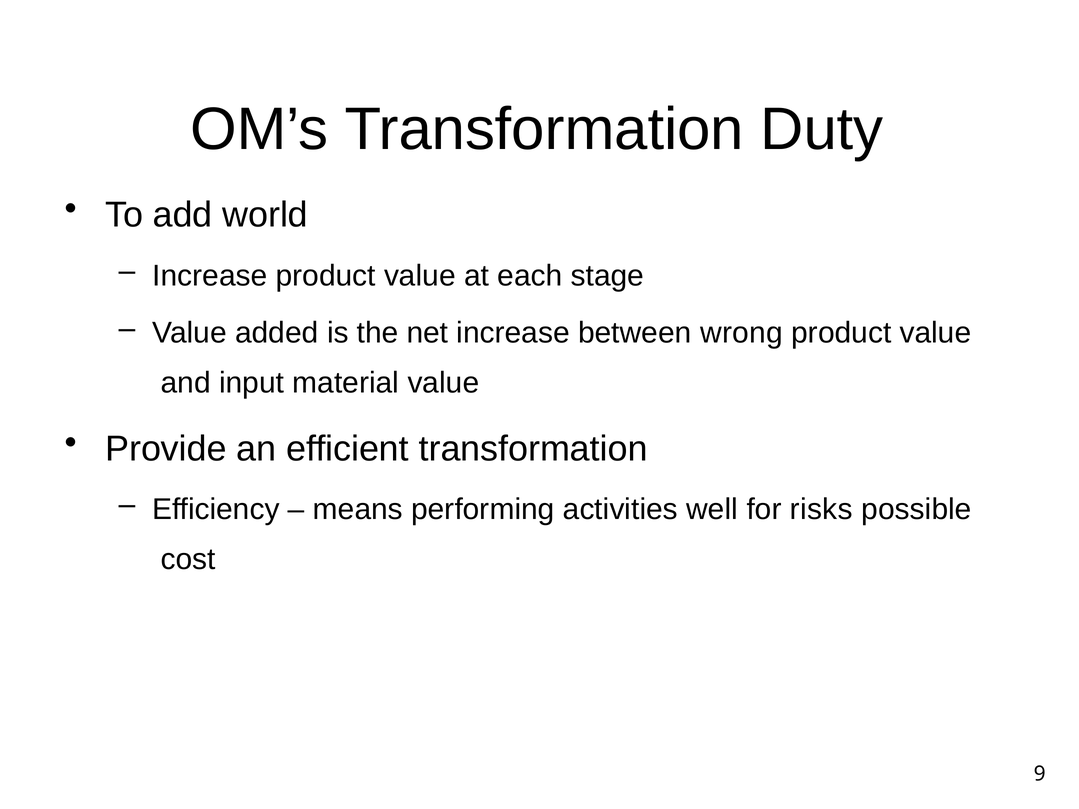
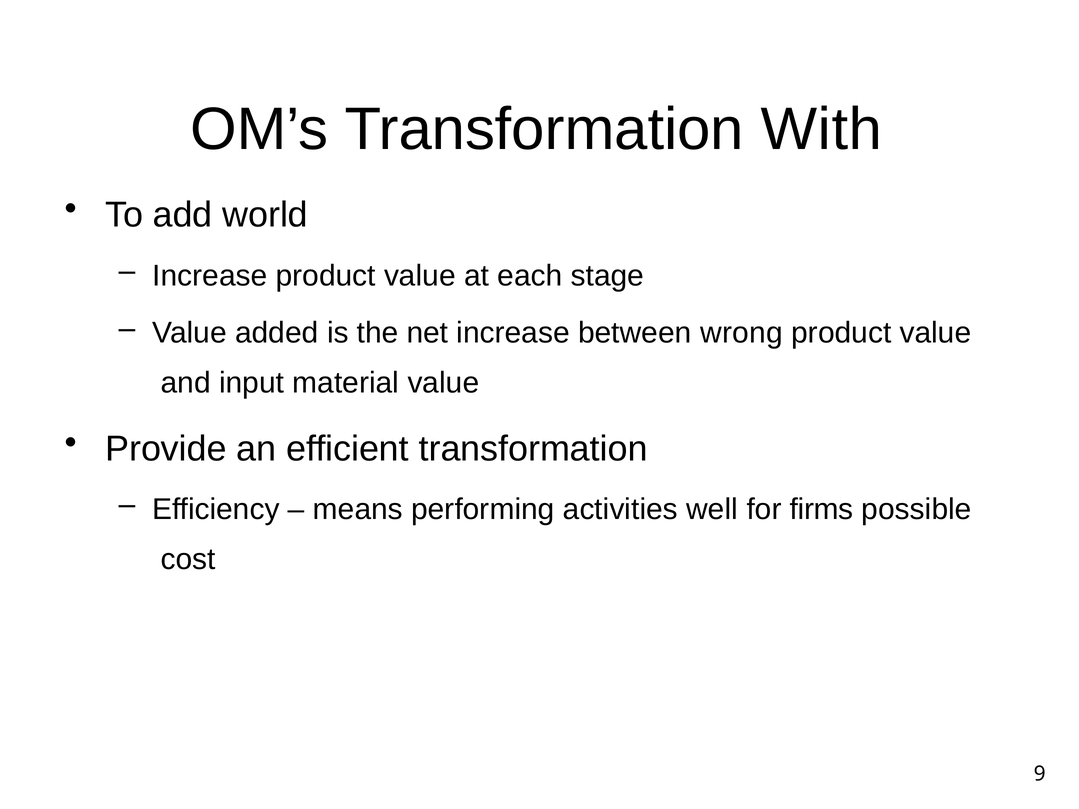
Duty: Duty -> With
risks: risks -> firms
